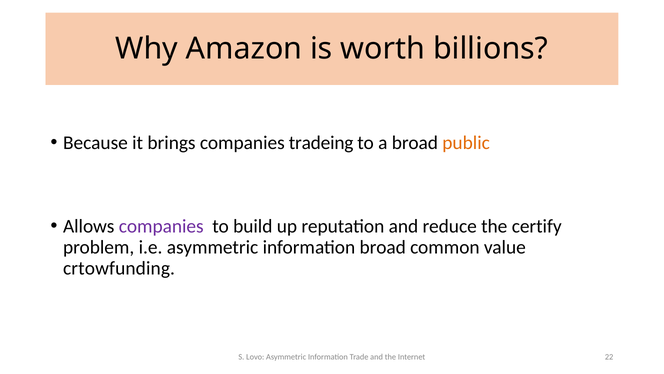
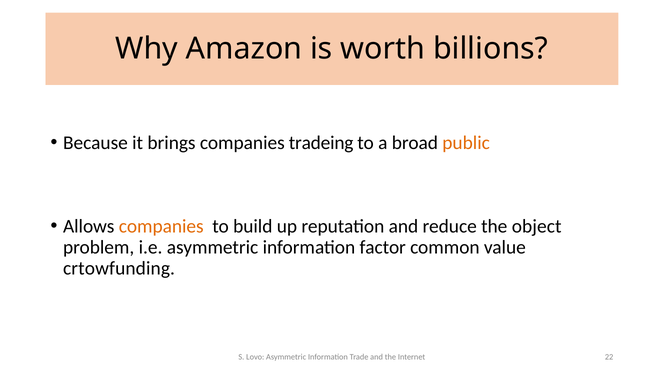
companies at (161, 226) colour: purple -> orange
certify: certify -> object
information broad: broad -> factor
